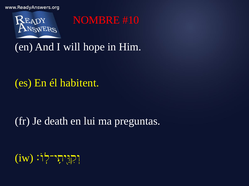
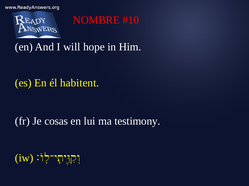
death: death -> cosas
preguntas: preguntas -> testimony
